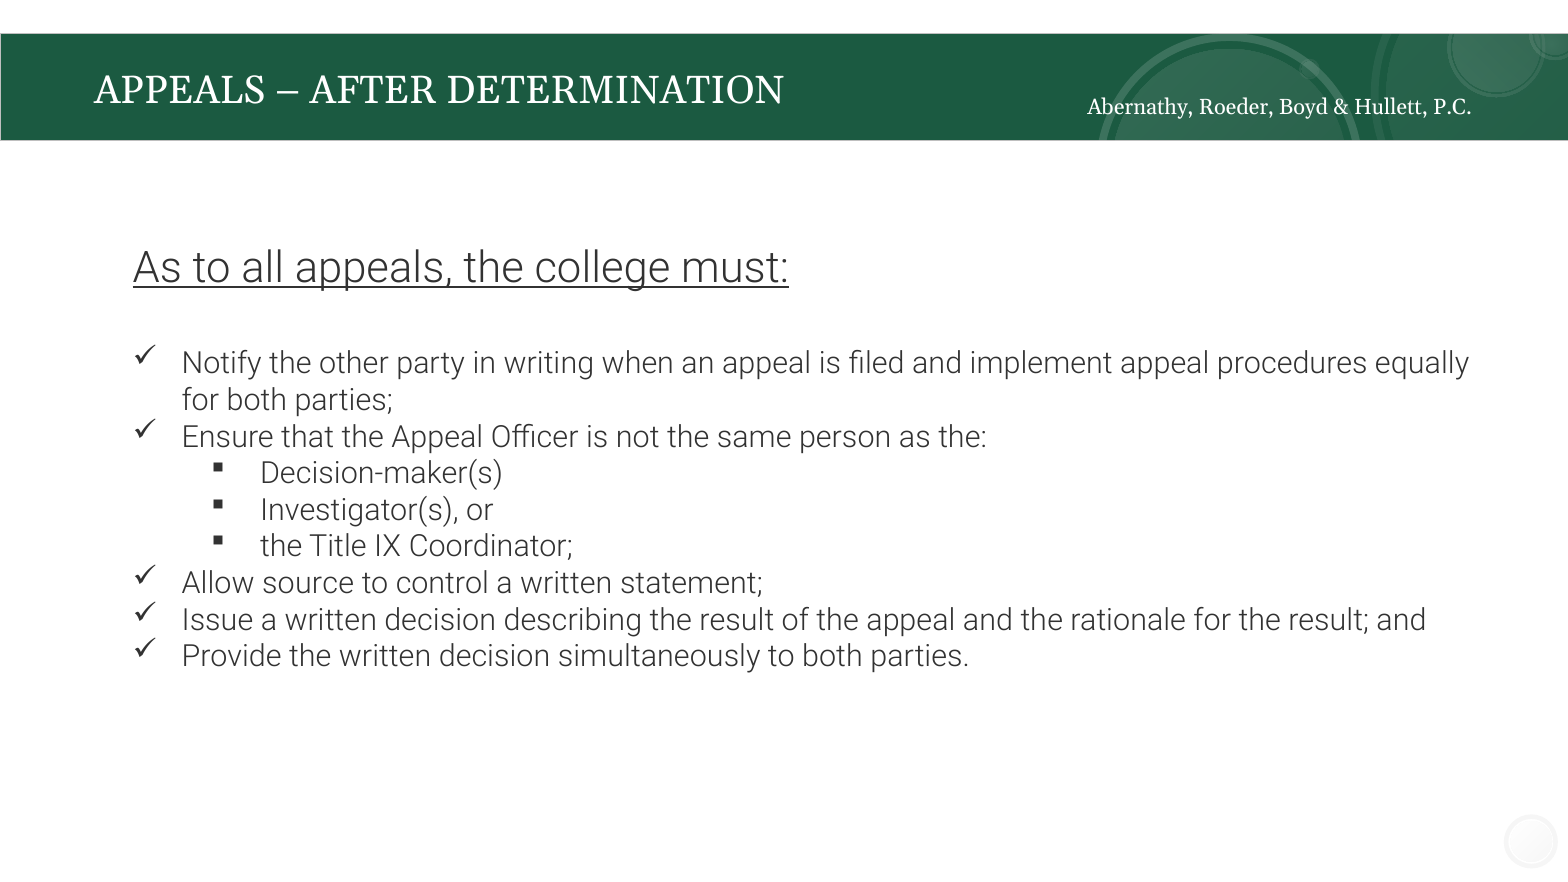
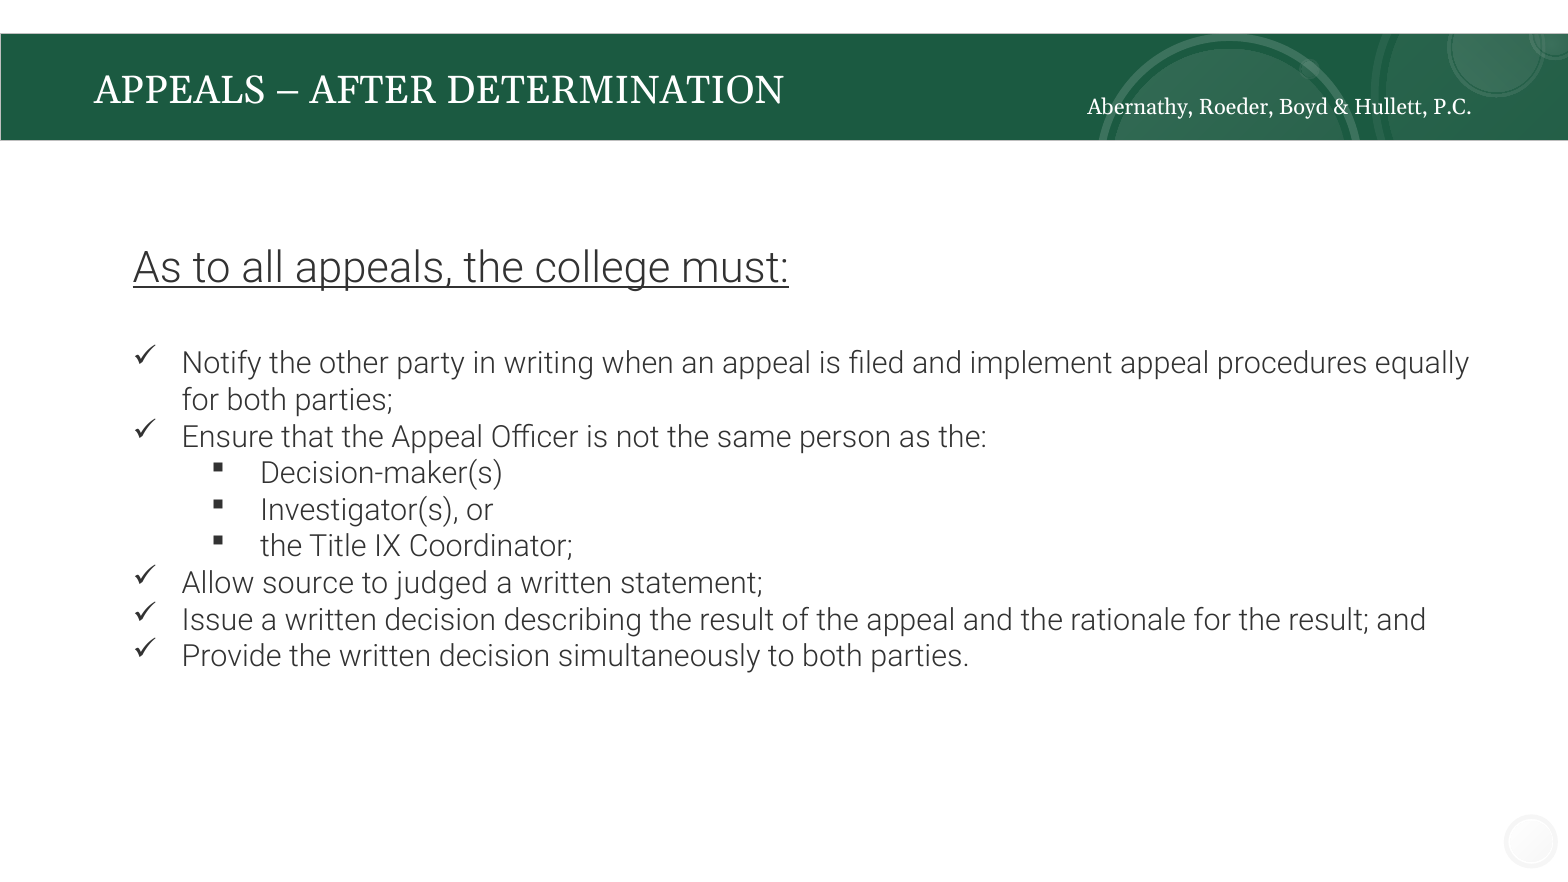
control: control -> judged
